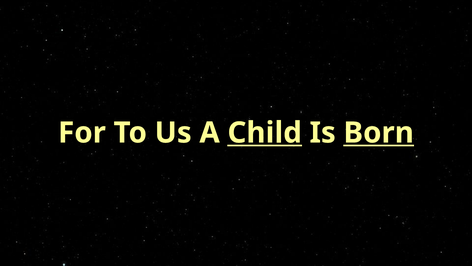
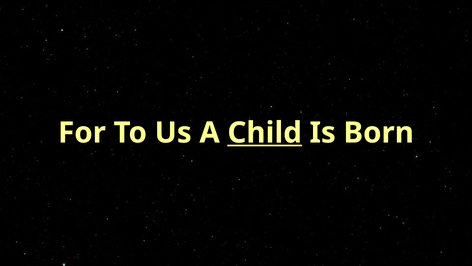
Born underline: present -> none
